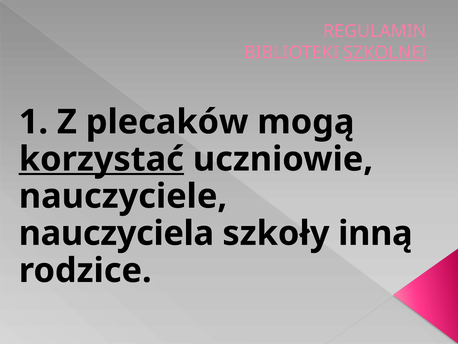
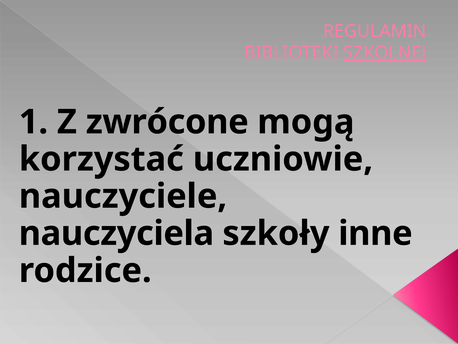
plecaków: plecaków -> zwrócone
korzystać underline: present -> none
inną: inną -> inne
